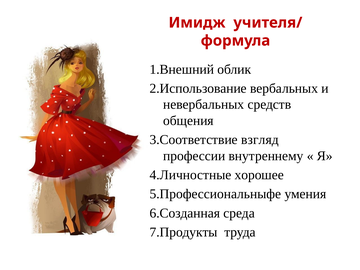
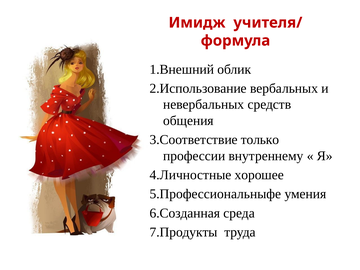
взгляд: взгляд -> только
